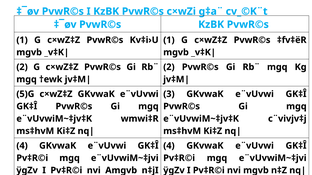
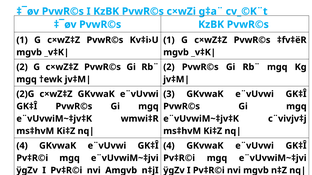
5)G: 5)G -> 2)G
